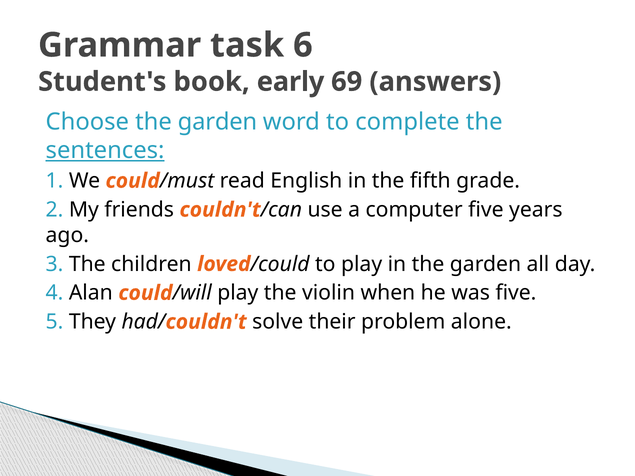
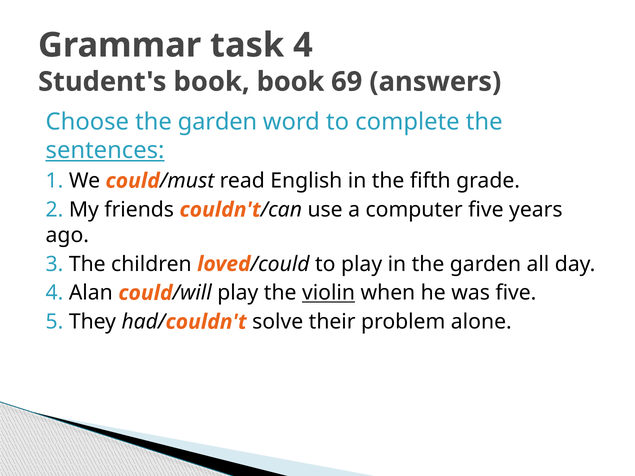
task 6: 6 -> 4
book early: early -> book
violin underline: none -> present
